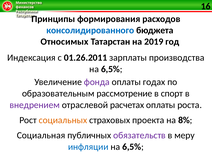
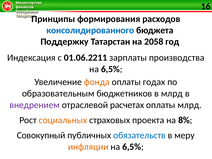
Относимых: Относимых -> Поддержку
2019: 2019 -> 2058
01.26.2011: 01.26.2011 -> 01.06.2211
фонда colour: purple -> orange
рассмотрение: рассмотрение -> бюджетников
в спорт: спорт -> млрд
оплаты роста: роста -> млрд
Социальная: Социальная -> Совокупный
обязательств colour: purple -> blue
инфляции colour: blue -> orange
